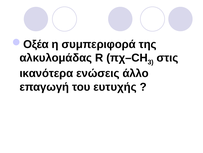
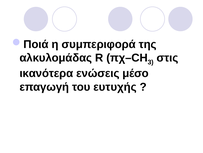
Οξέα: Οξέα -> Ποιά
άλλο: άλλο -> μέσο
